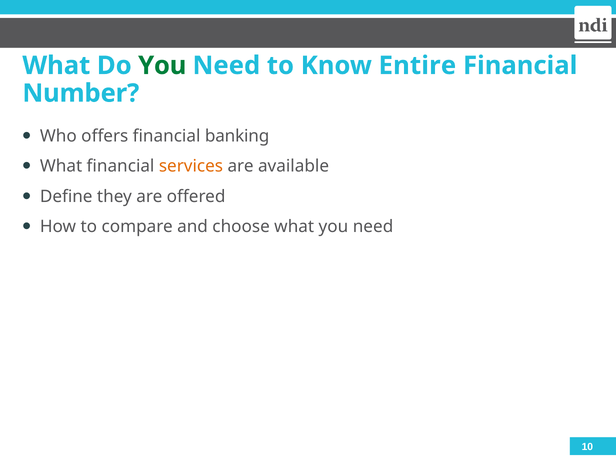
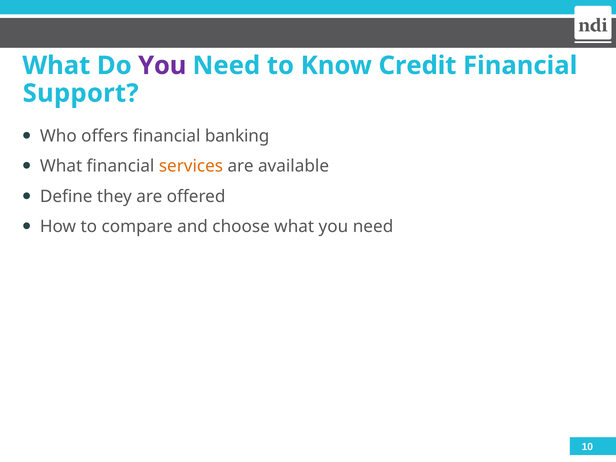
You at (162, 66) colour: green -> purple
Entire: Entire -> Credit
Number: Number -> Support
